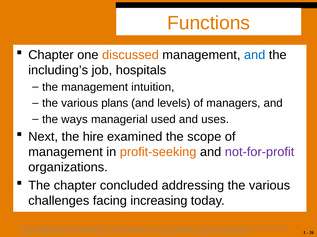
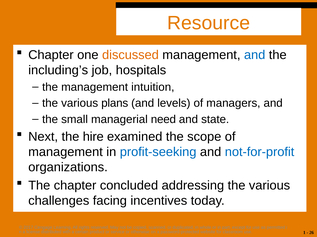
Functions: Functions -> Resource
ways: ways -> small
used: used -> need
uses: uses -> state
profit-seeking colour: orange -> blue
not-for-profit colour: purple -> blue
increasing: increasing -> incentives
